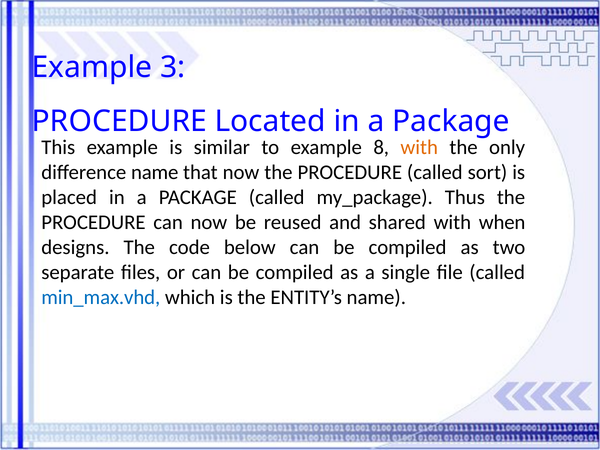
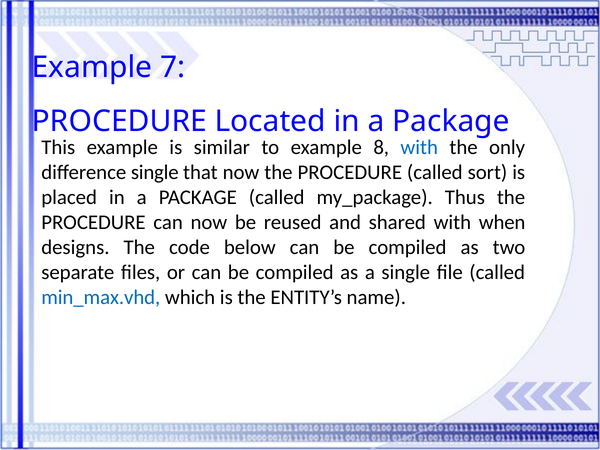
3: 3 -> 7
with at (419, 147) colour: orange -> blue
difference name: name -> single
